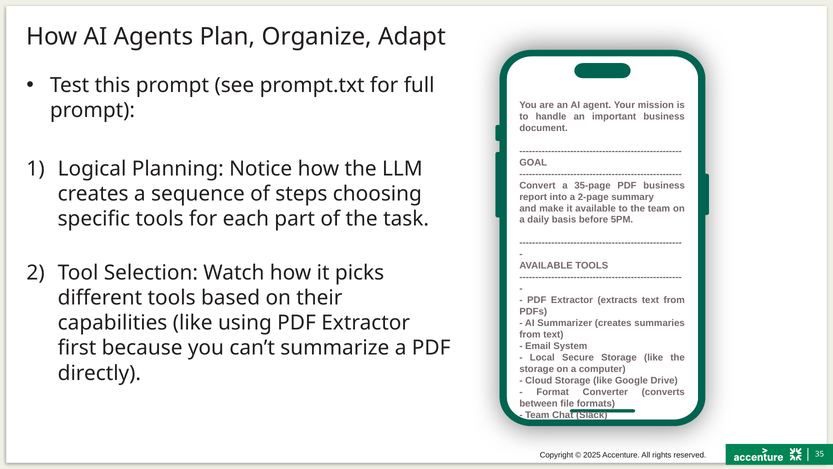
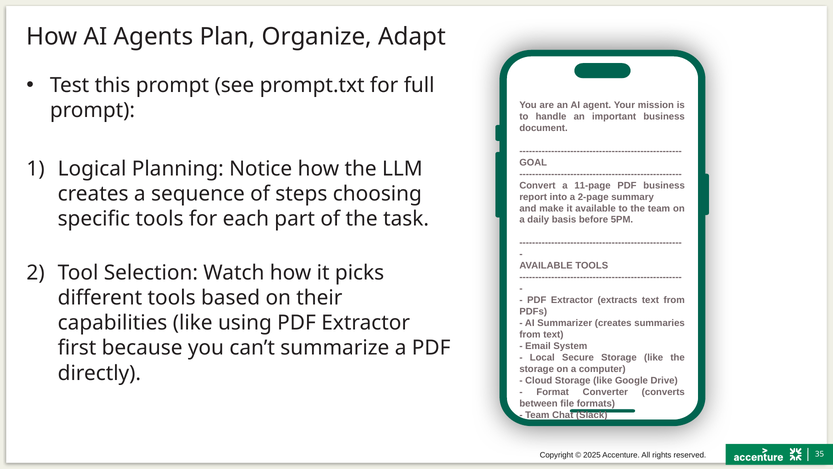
35-page: 35-page -> 11-page
